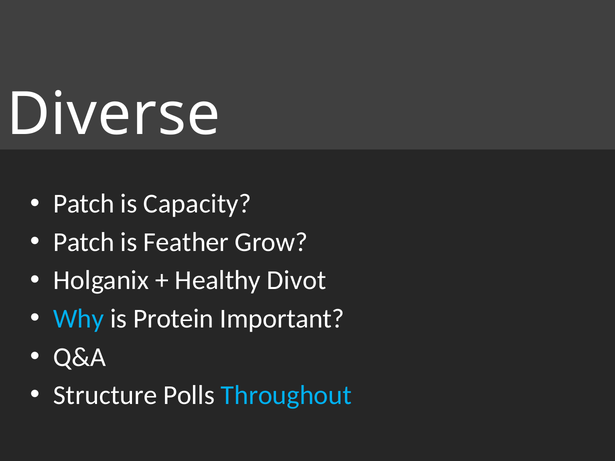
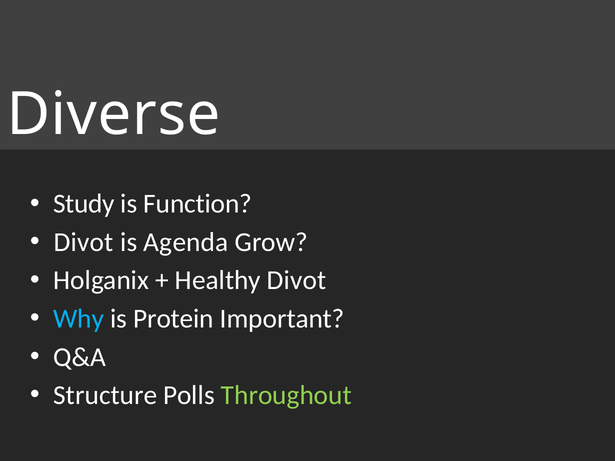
Patch at (84, 204): Patch -> Study
Capacity: Capacity -> Function
Patch at (84, 242): Patch -> Divot
Feather: Feather -> Agenda
Throughout colour: light blue -> light green
